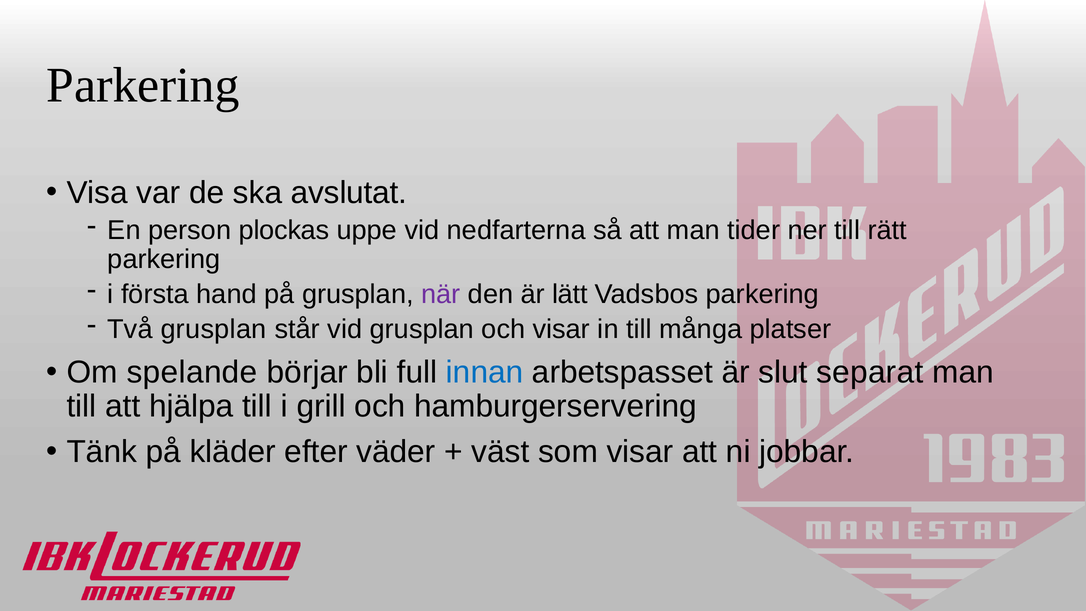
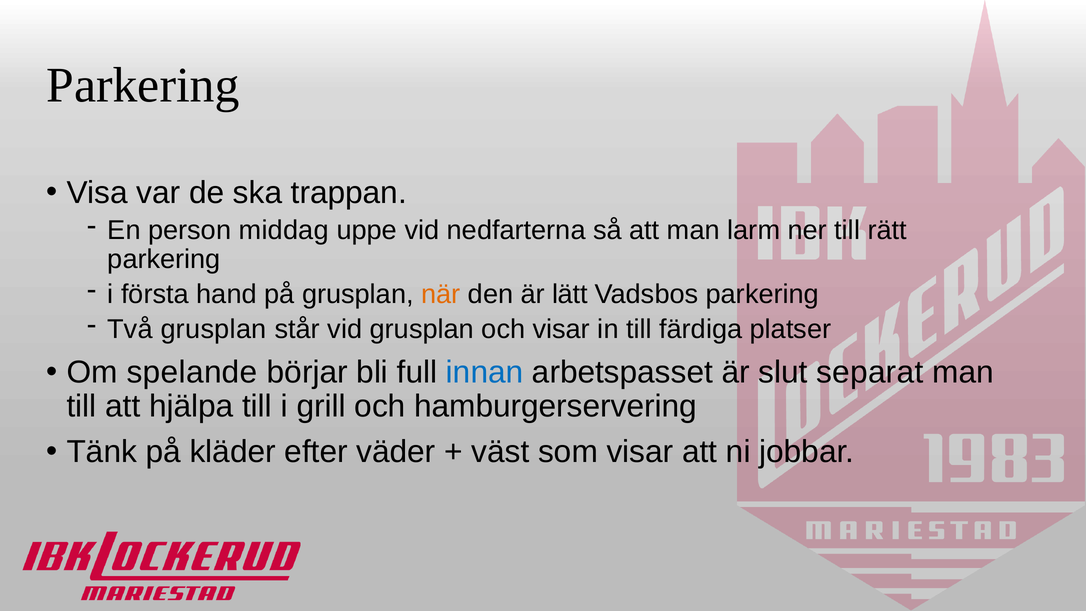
avslutat: avslutat -> trappan
plockas: plockas -> middag
tider: tider -> larm
när colour: purple -> orange
många: många -> färdiga
